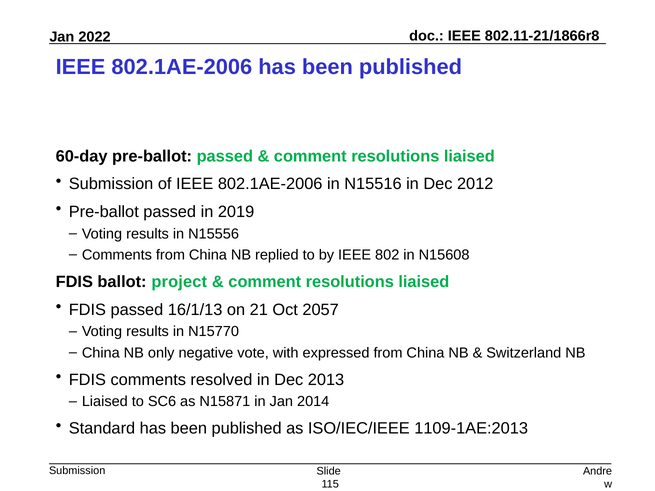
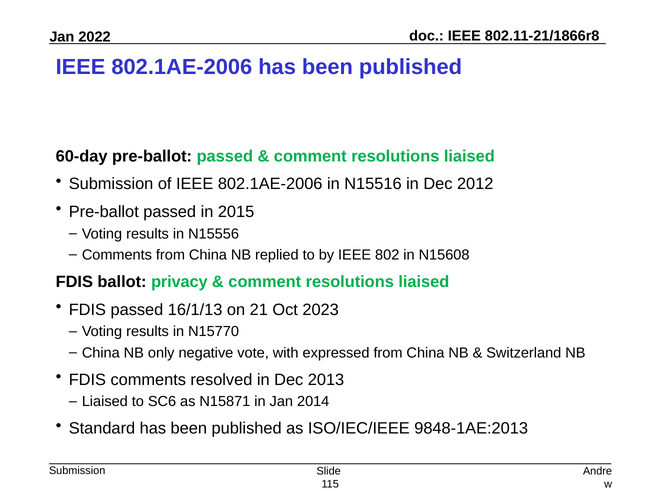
2019: 2019 -> 2015
project: project -> privacy
2057: 2057 -> 2023
1109-1AE:2013: 1109-1AE:2013 -> 9848-1AE:2013
